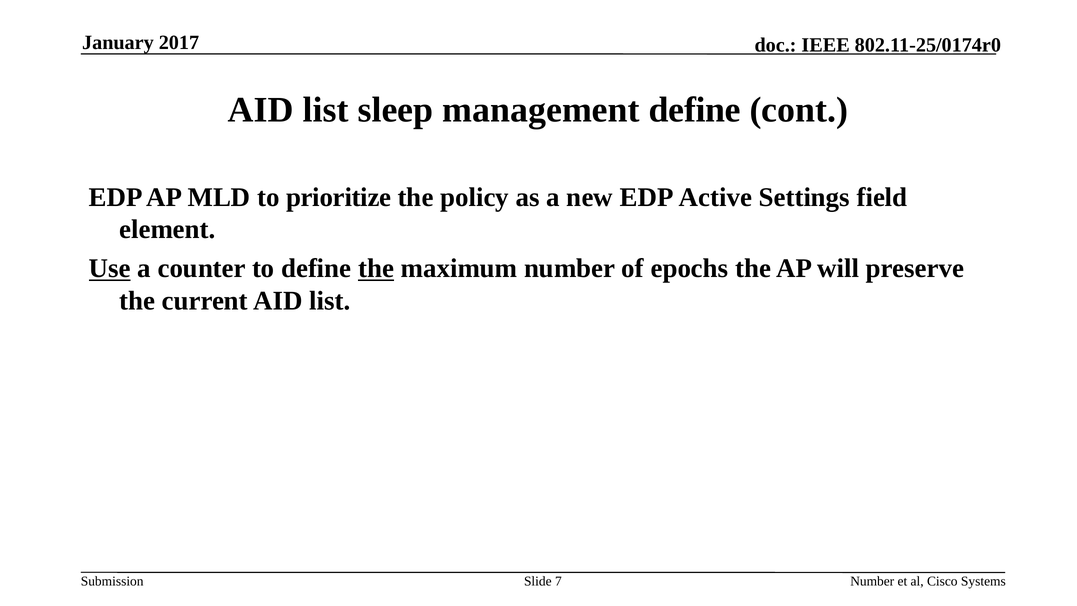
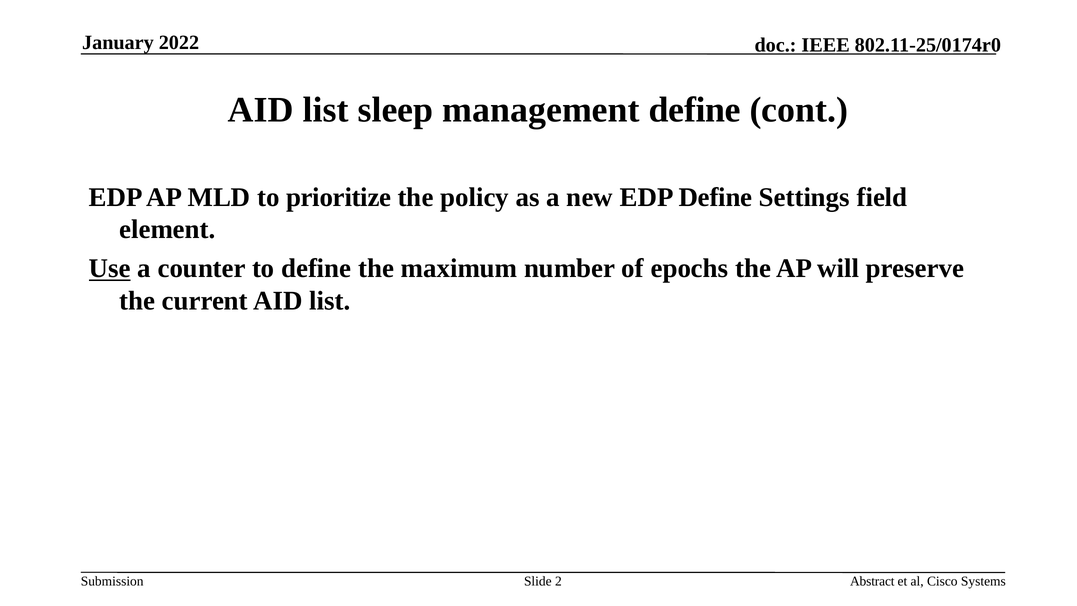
2017: 2017 -> 2022
EDP Active: Active -> Define
the at (376, 268) underline: present -> none
7: 7 -> 2
Number at (872, 581): Number -> Abstract
